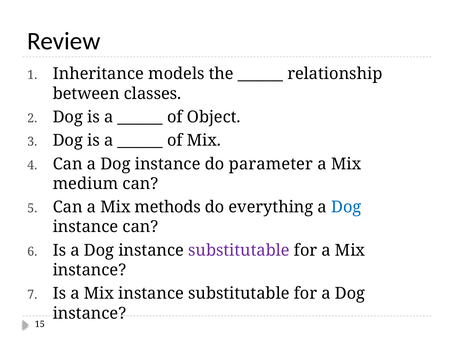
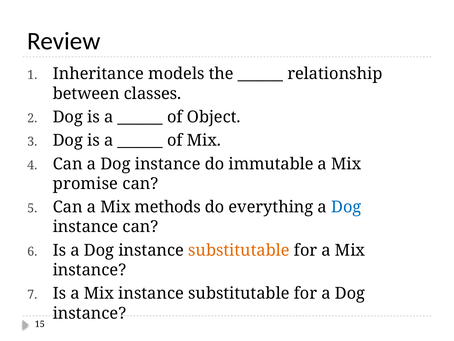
parameter: parameter -> immutable
medium: medium -> promise
substitutable at (239, 250) colour: purple -> orange
